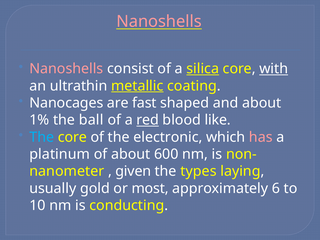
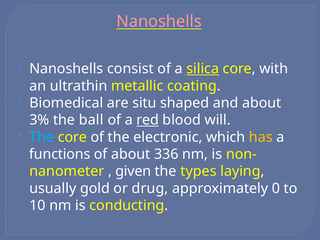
Nanoshells at (66, 69) colour: pink -> white
with underline: present -> none
metallic underline: present -> none
Nanocages: Nanocages -> Biomedical
fast: fast -> situ
1%: 1% -> 3%
like: like -> will
has colour: pink -> yellow
platinum: platinum -> functions
600: 600 -> 336
most: most -> drug
6: 6 -> 0
